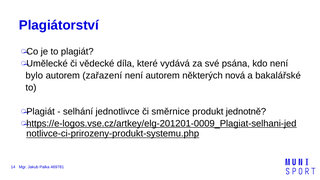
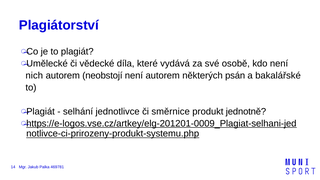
psána: psána -> osobě
bylo: bylo -> nich
zařazení: zařazení -> neobstojí
nová: nová -> psán
